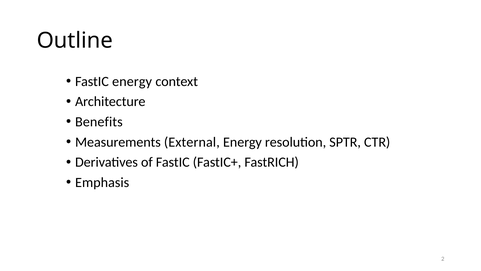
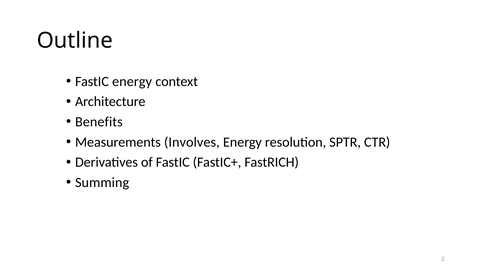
External: External -> Involves
Emphasis: Emphasis -> Summing
